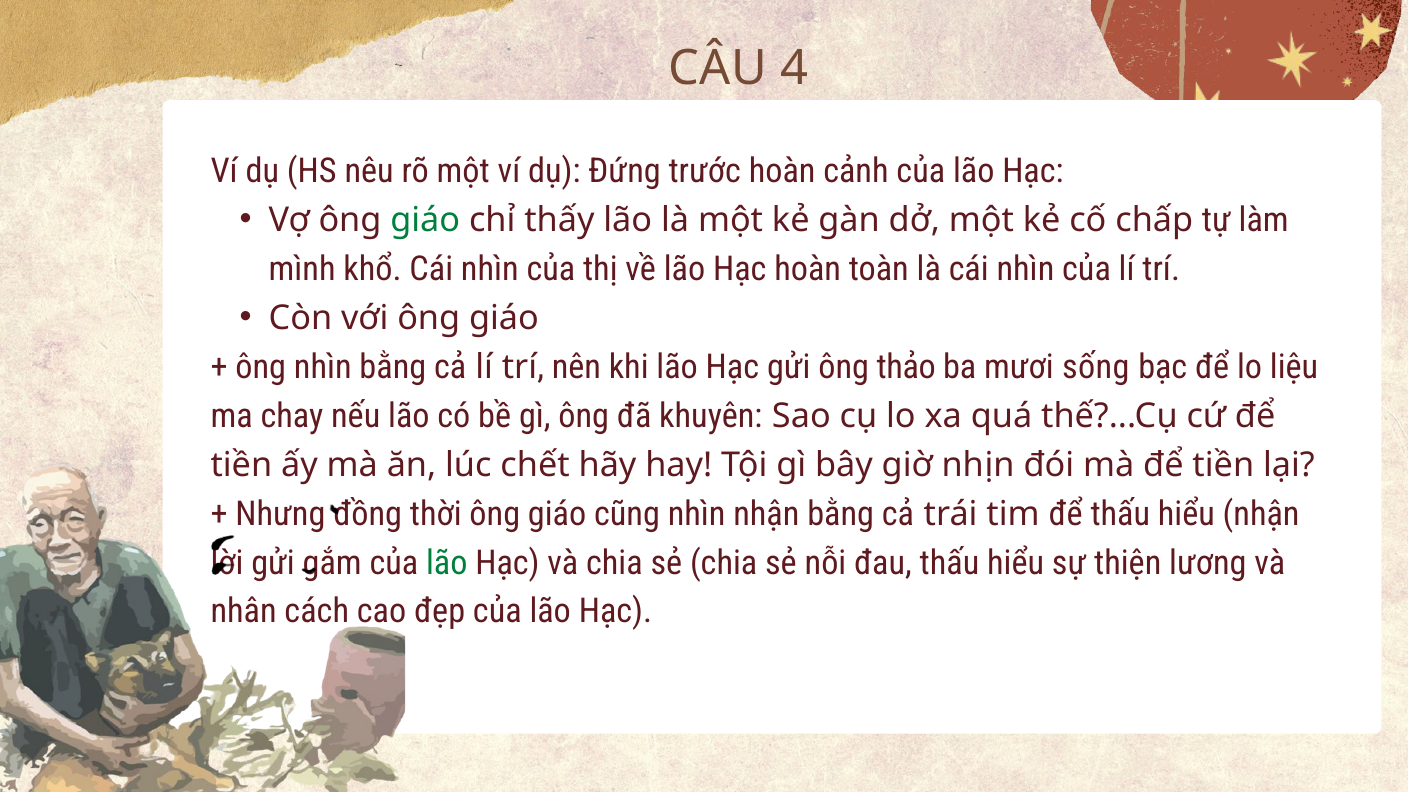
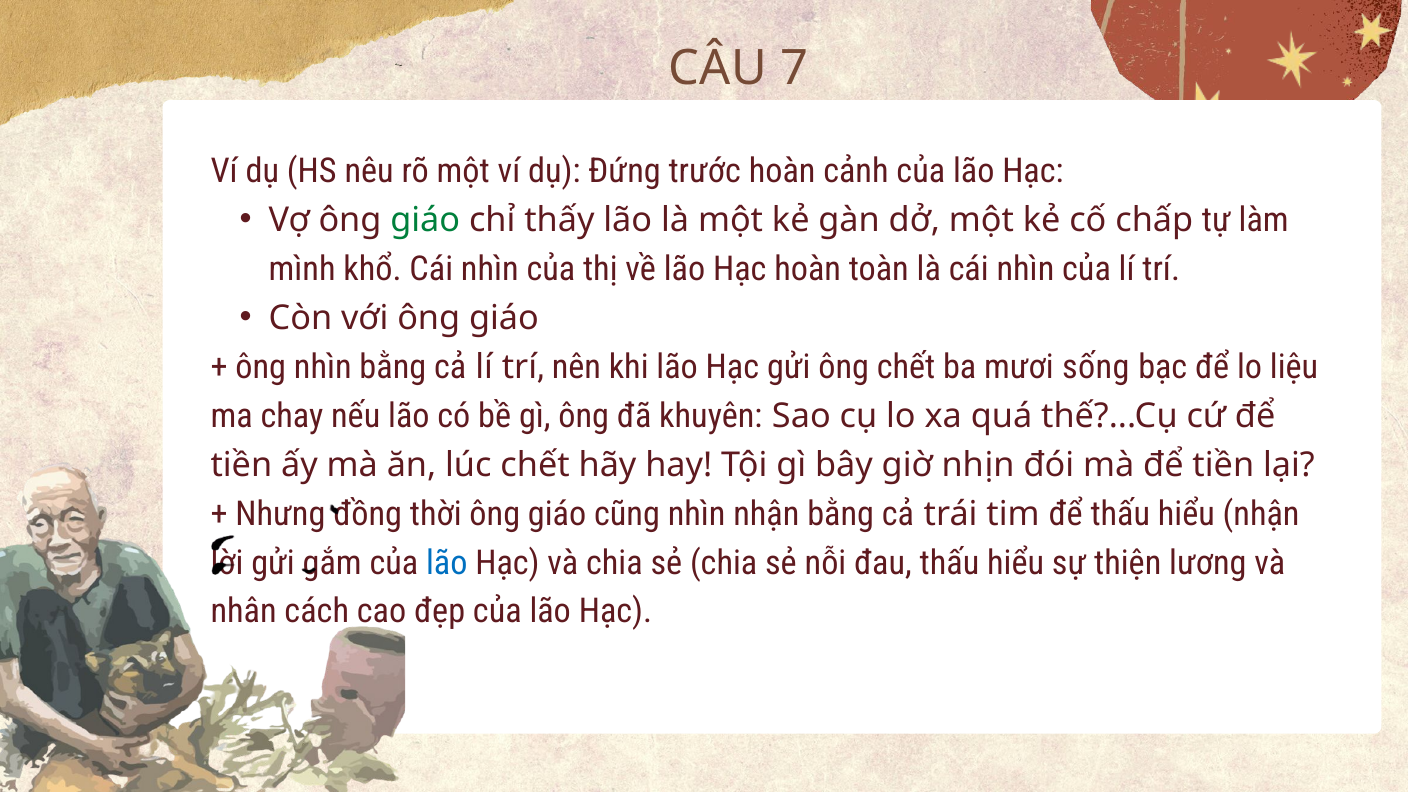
4: 4 -> 7
ông thảo: thảo -> chết
lão at (447, 563) colour: green -> blue
